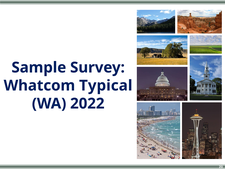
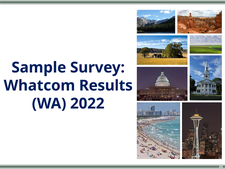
Typical: Typical -> Results
